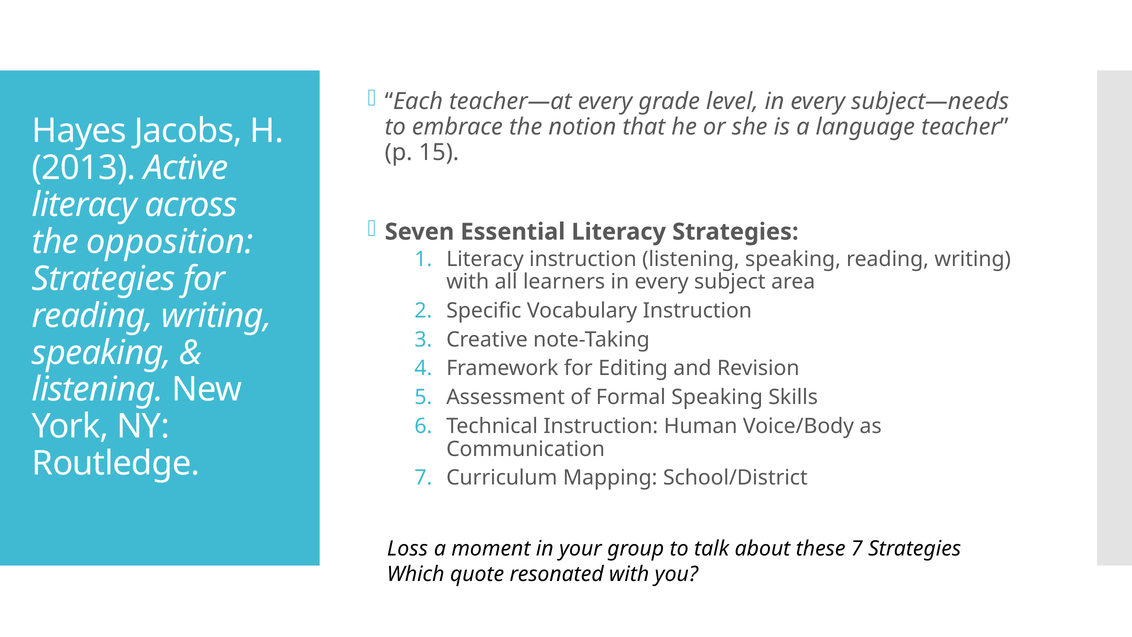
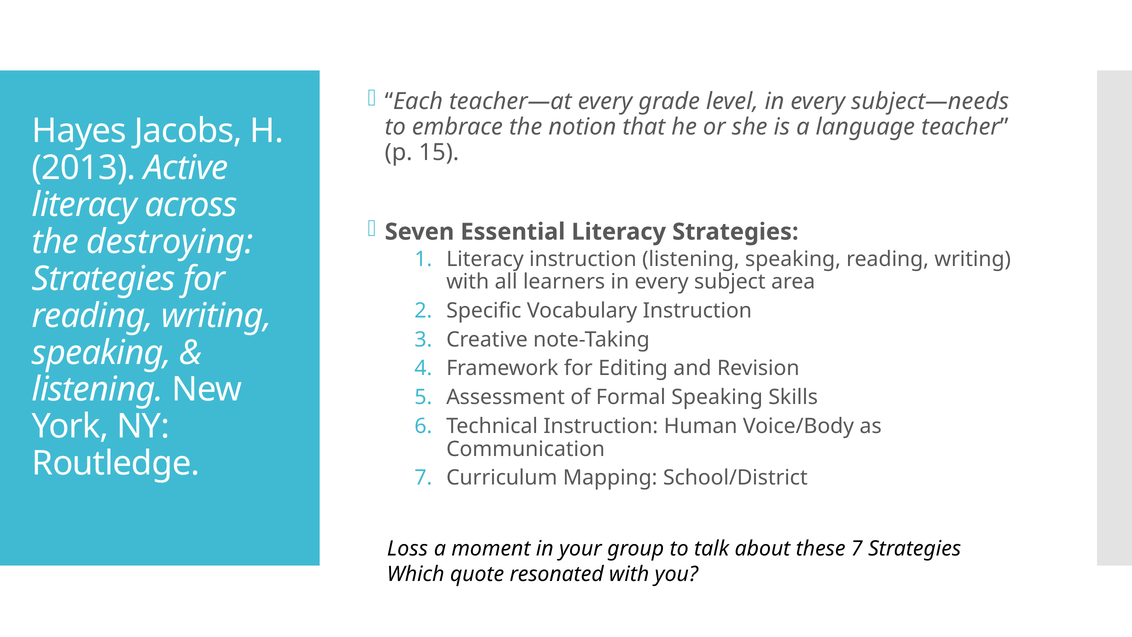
opposition: opposition -> destroying
